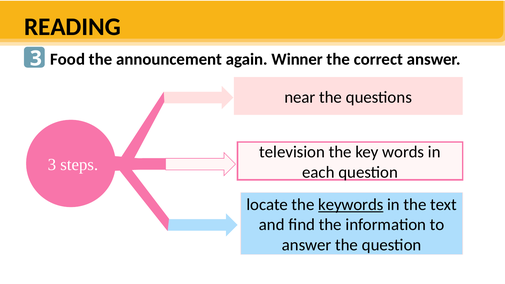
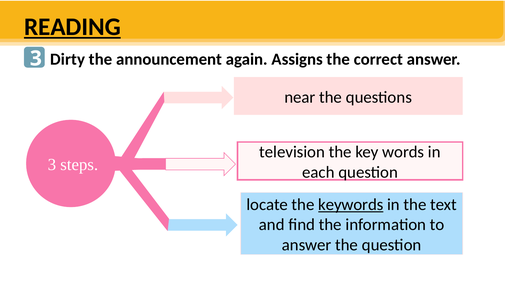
READING underline: none -> present
Food: Food -> Dirty
Winner: Winner -> Assigns
